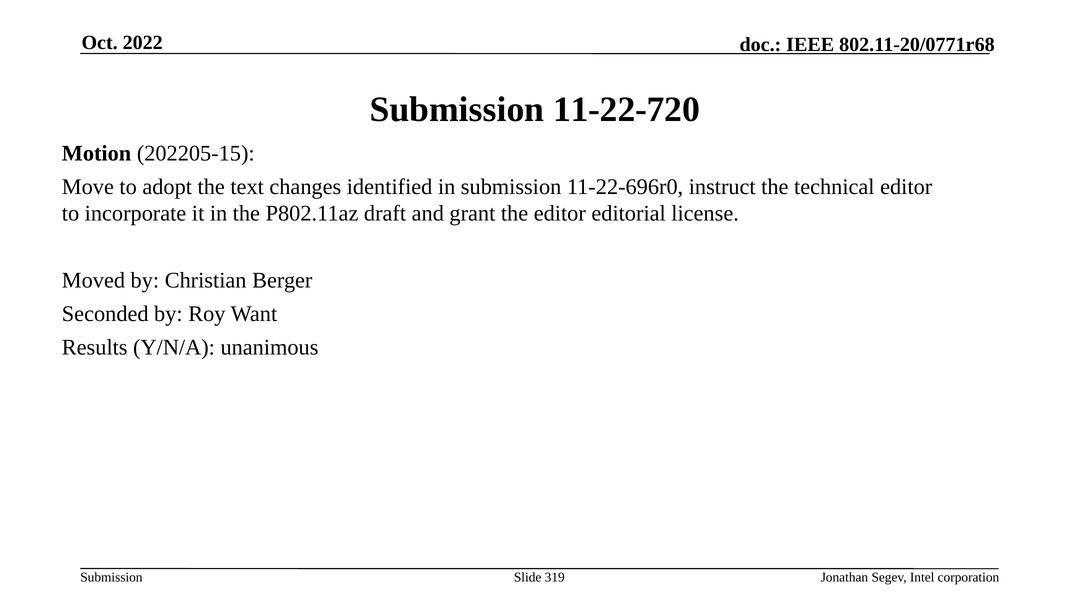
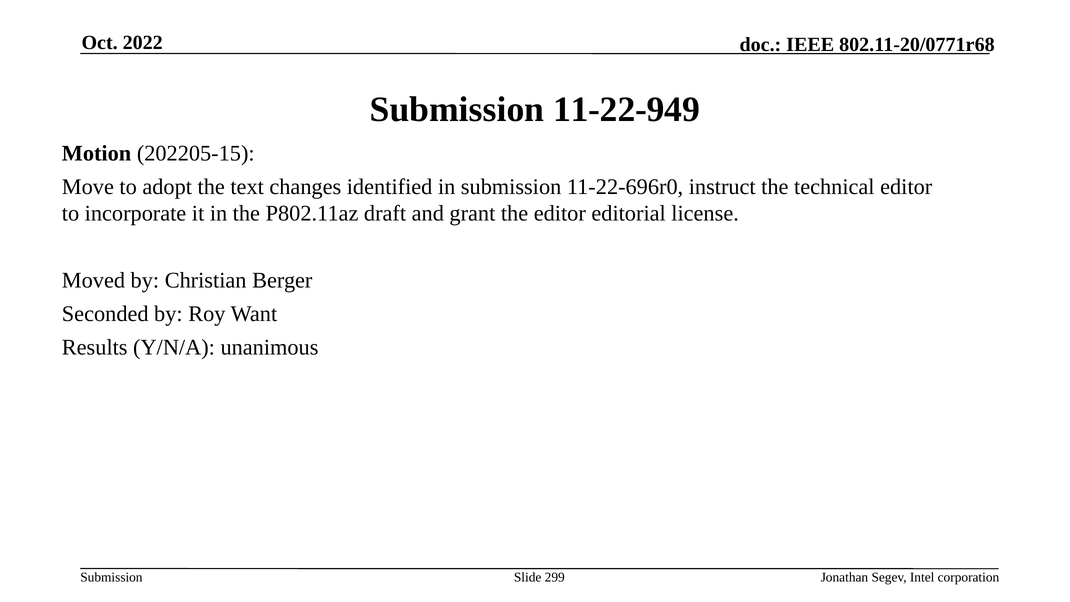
11-22-720: 11-22-720 -> 11-22-949
319: 319 -> 299
